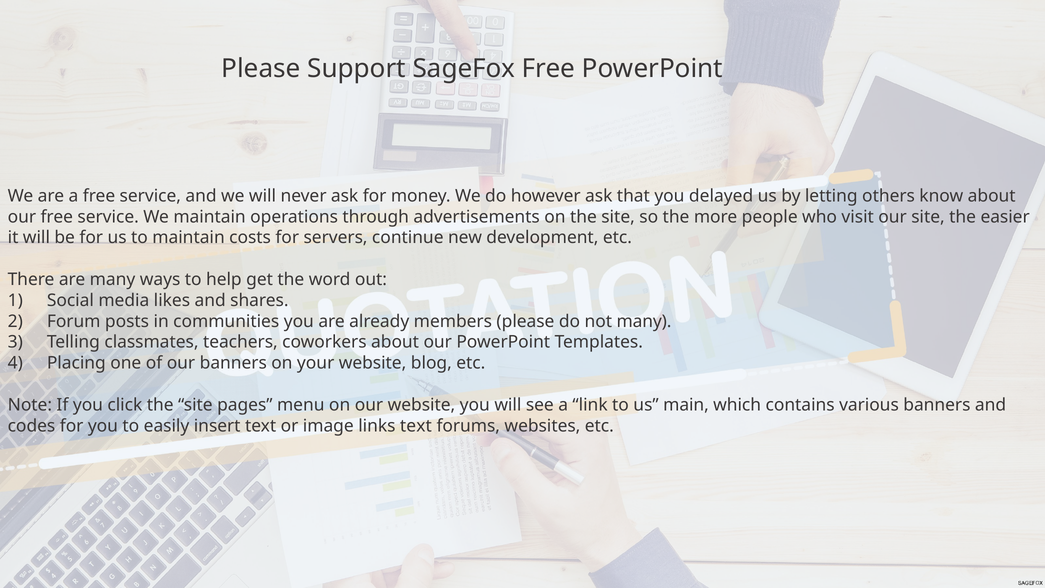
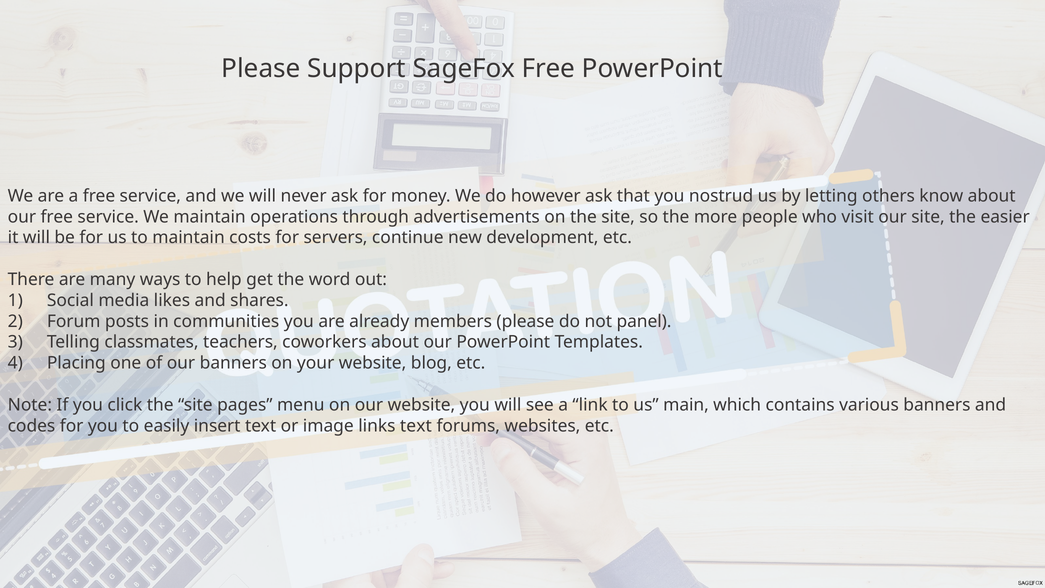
delayed: delayed -> nostrud
not many: many -> panel
